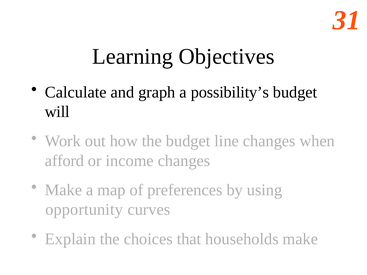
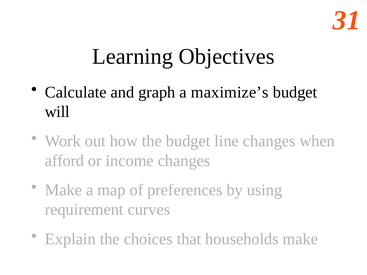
possibility’s: possibility’s -> maximize’s
opportunity: opportunity -> requirement
